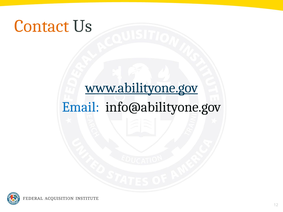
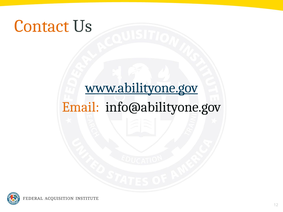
Email colour: blue -> orange
